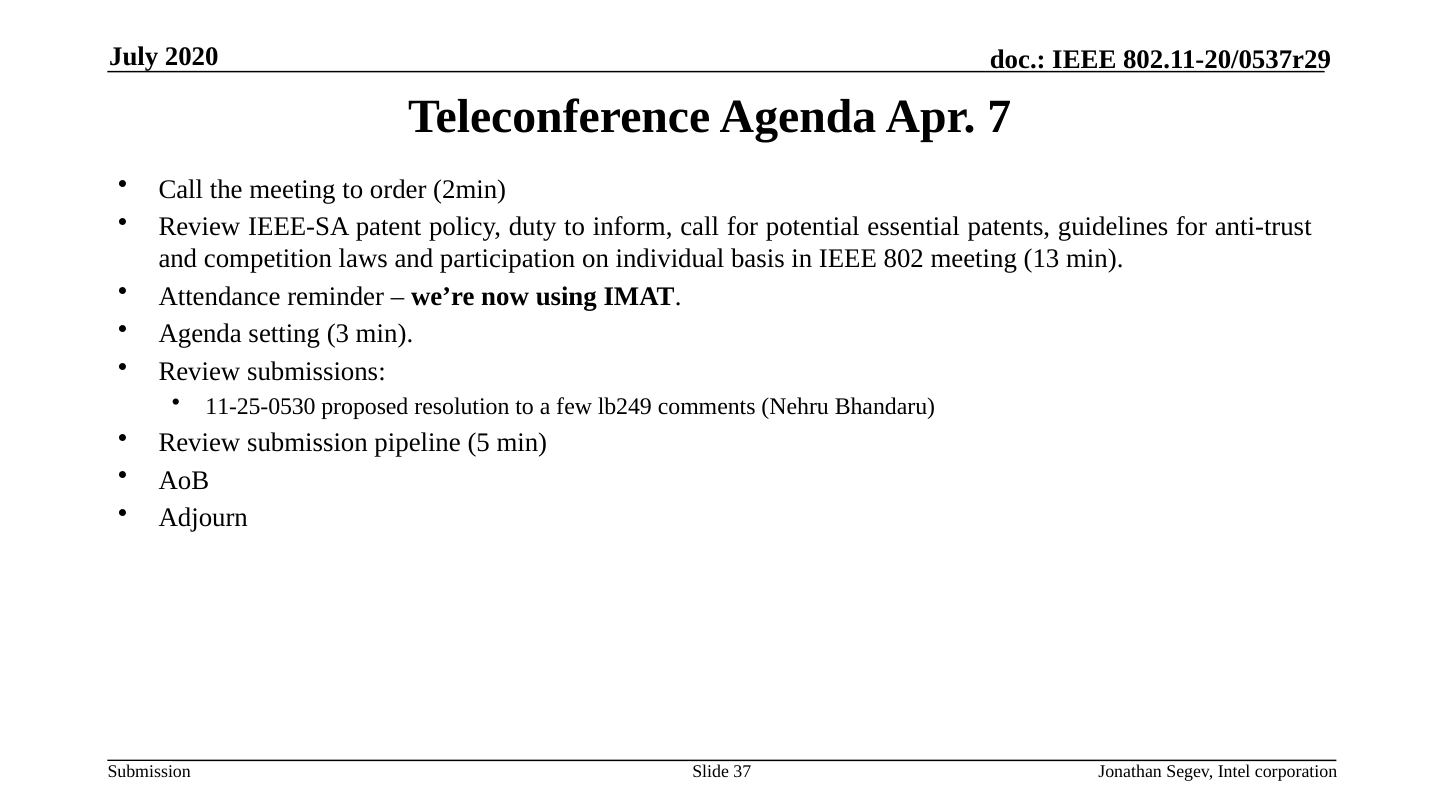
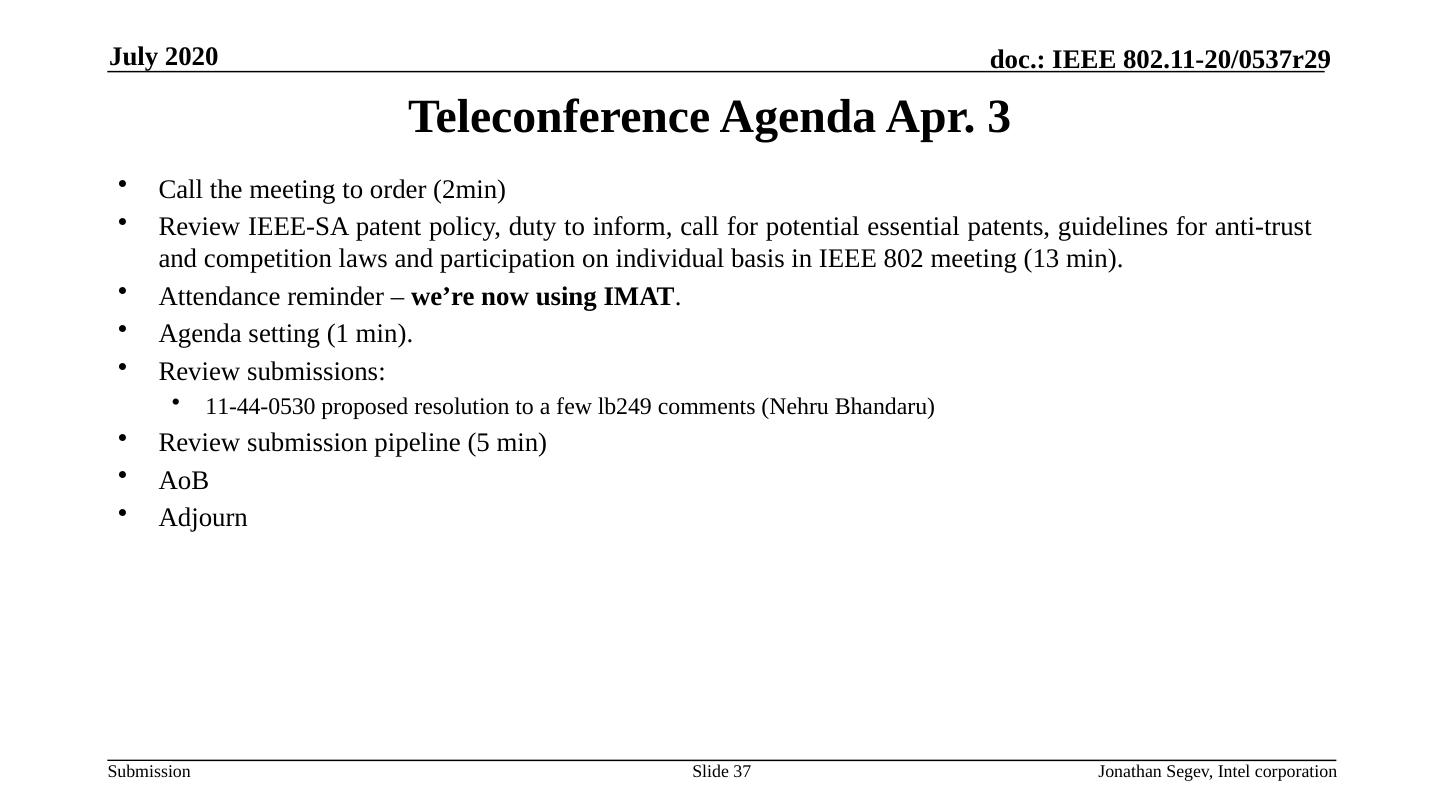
7: 7 -> 3
3: 3 -> 1
11-25-0530: 11-25-0530 -> 11-44-0530
